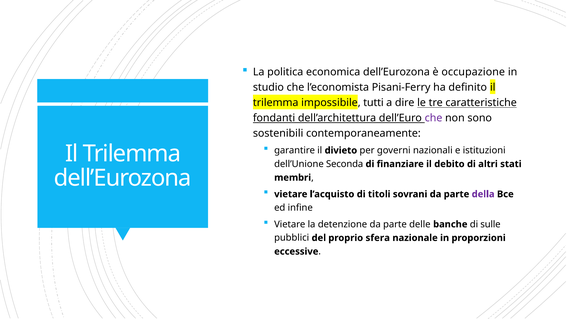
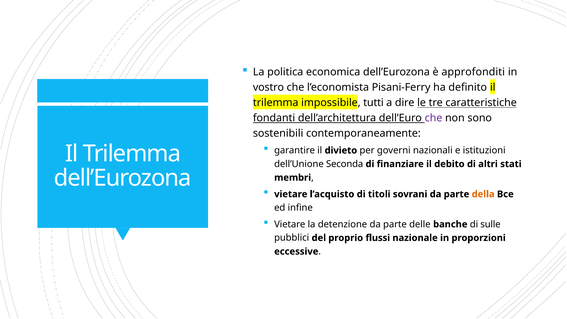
occupazione: occupazione -> approfonditi
studio: studio -> vostro
della colour: purple -> orange
sfera: sfera -> flussi
